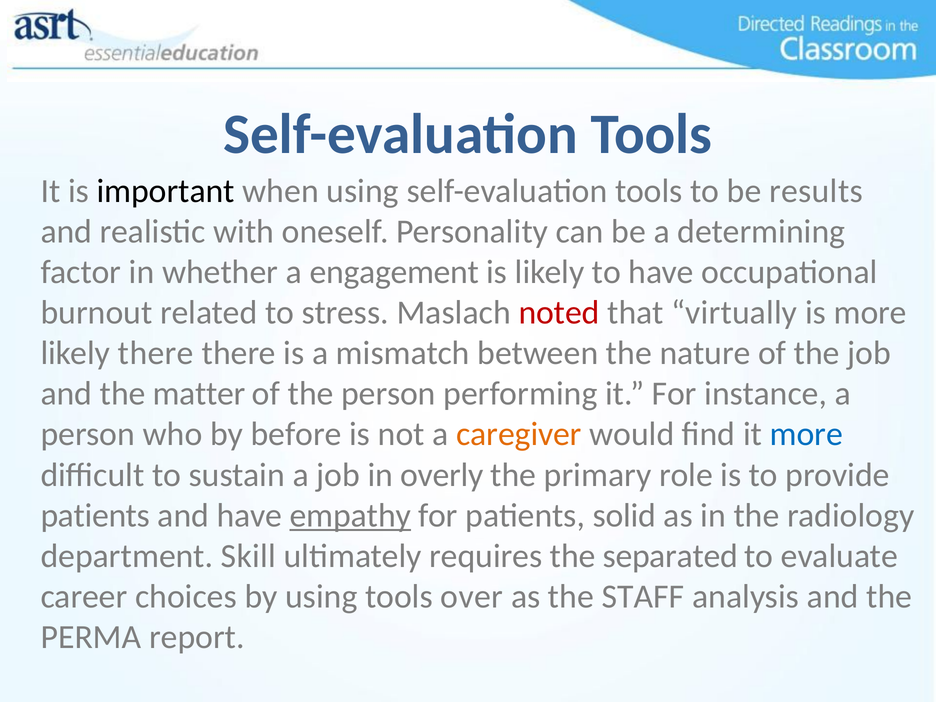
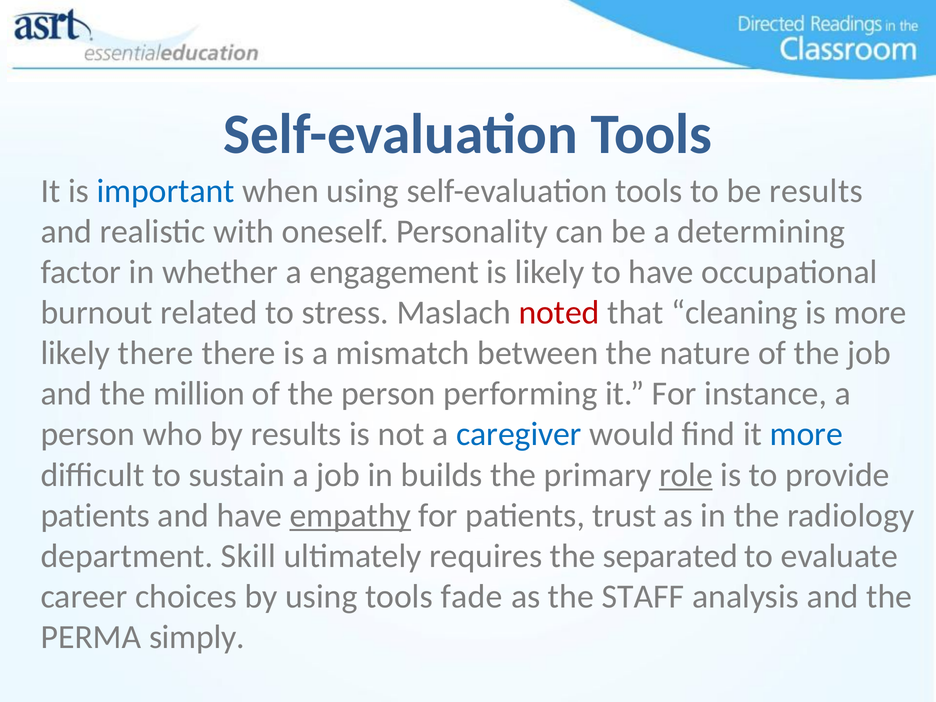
important colour: black -> blue
virtually: virtually -> cleaning
matter: matter -> million
by before: before -> results
caregiver colour: orange -> blue
overly: overly -> builds
role underline: none -> present
solid: solid -> trust
over: over -> fade
report: report -> simply
